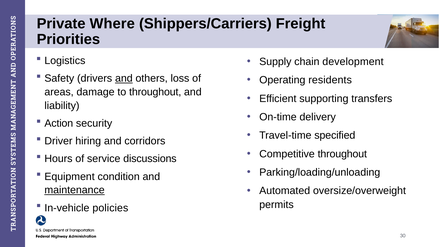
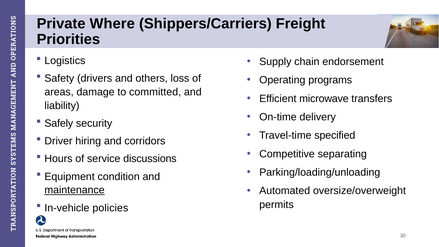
development: development -> endorsement
and at (124, 78) underline: present -> none
residents: residents -> programs
to throughout: throughout -> committed
supporting: supporting -> microwave
Action: Action -> Safely
Competitive throughout: throughout -> separating
